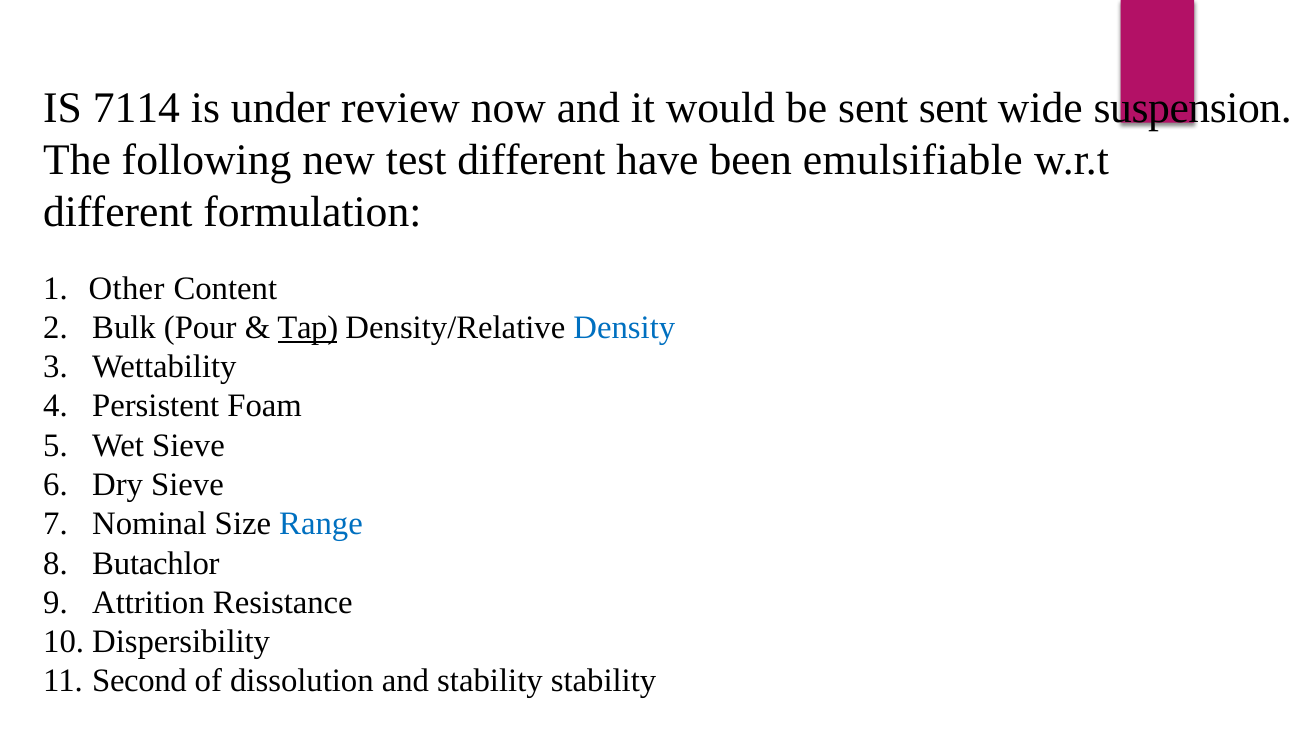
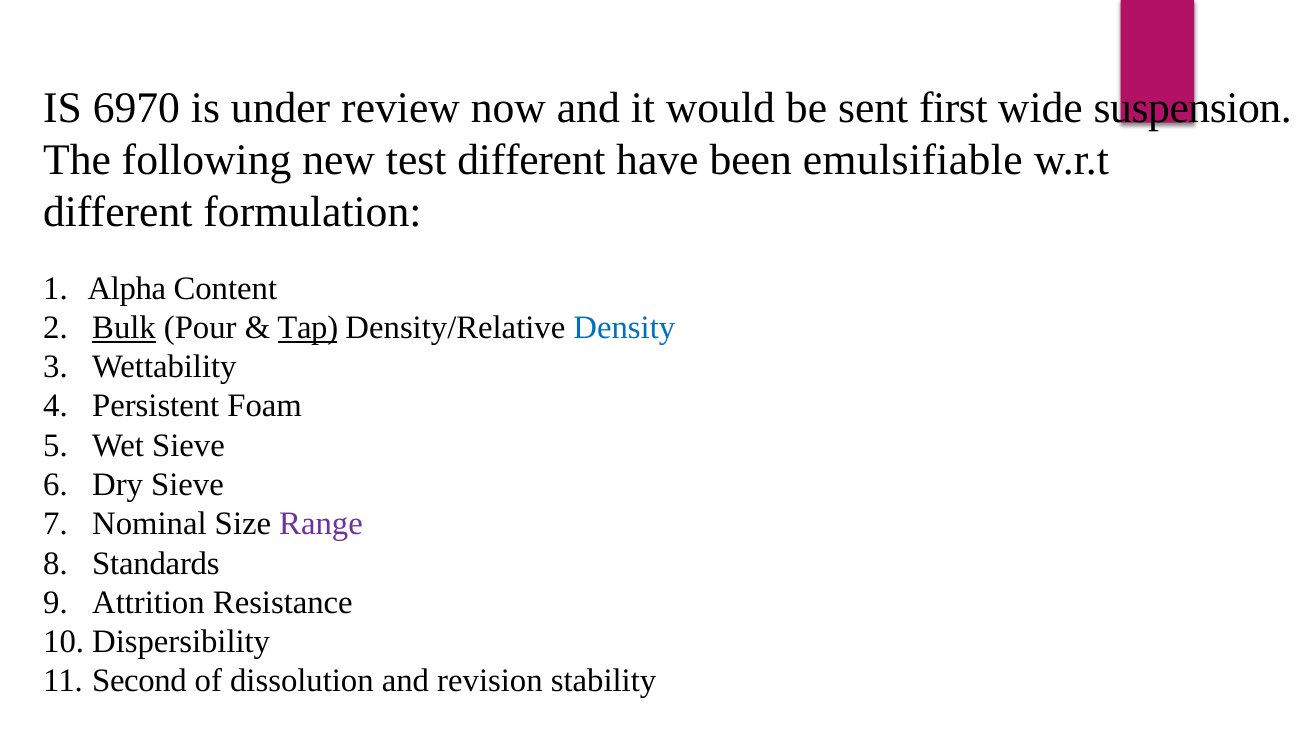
7114: 7114 -> 6970
sent sent: sent -> first
Other: Other -> Alpha
Bulk underline: none -> present
Range colour: blue -> purple
Butachlor: Butachlor -> Standards
and stability: stability -> revision
